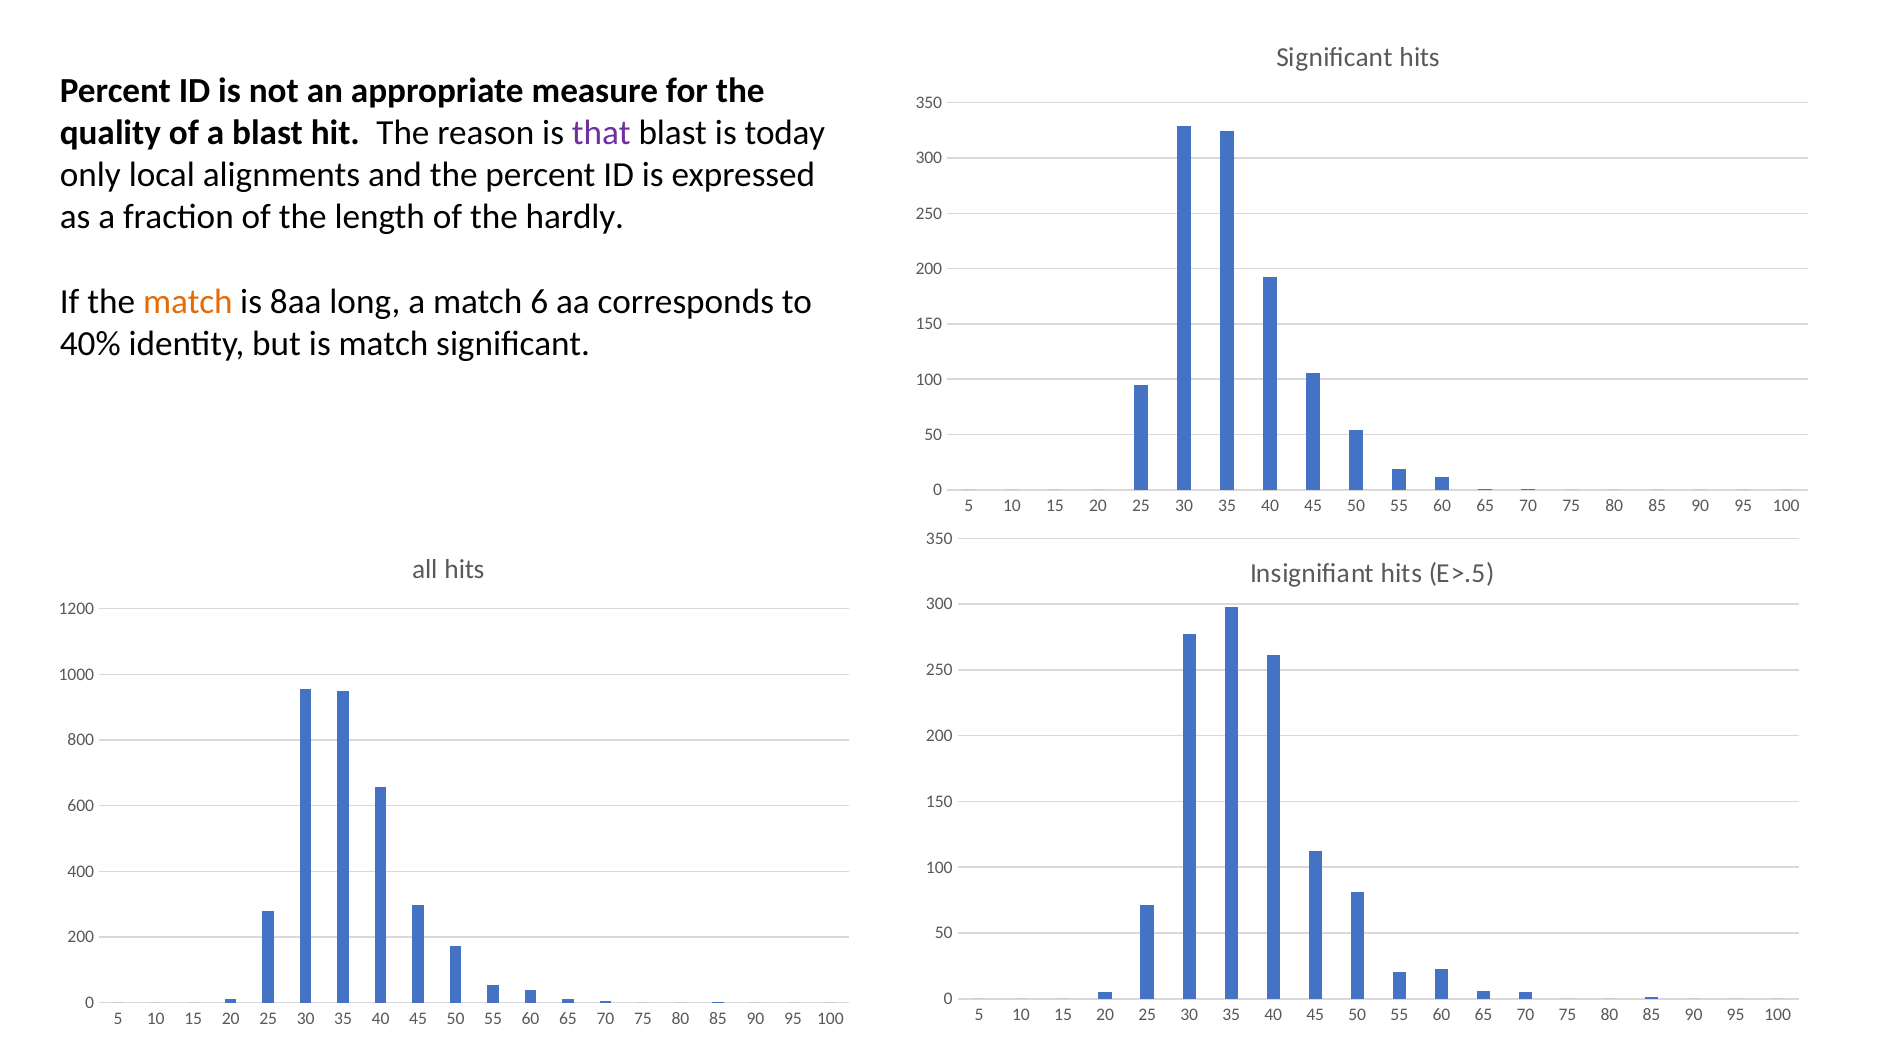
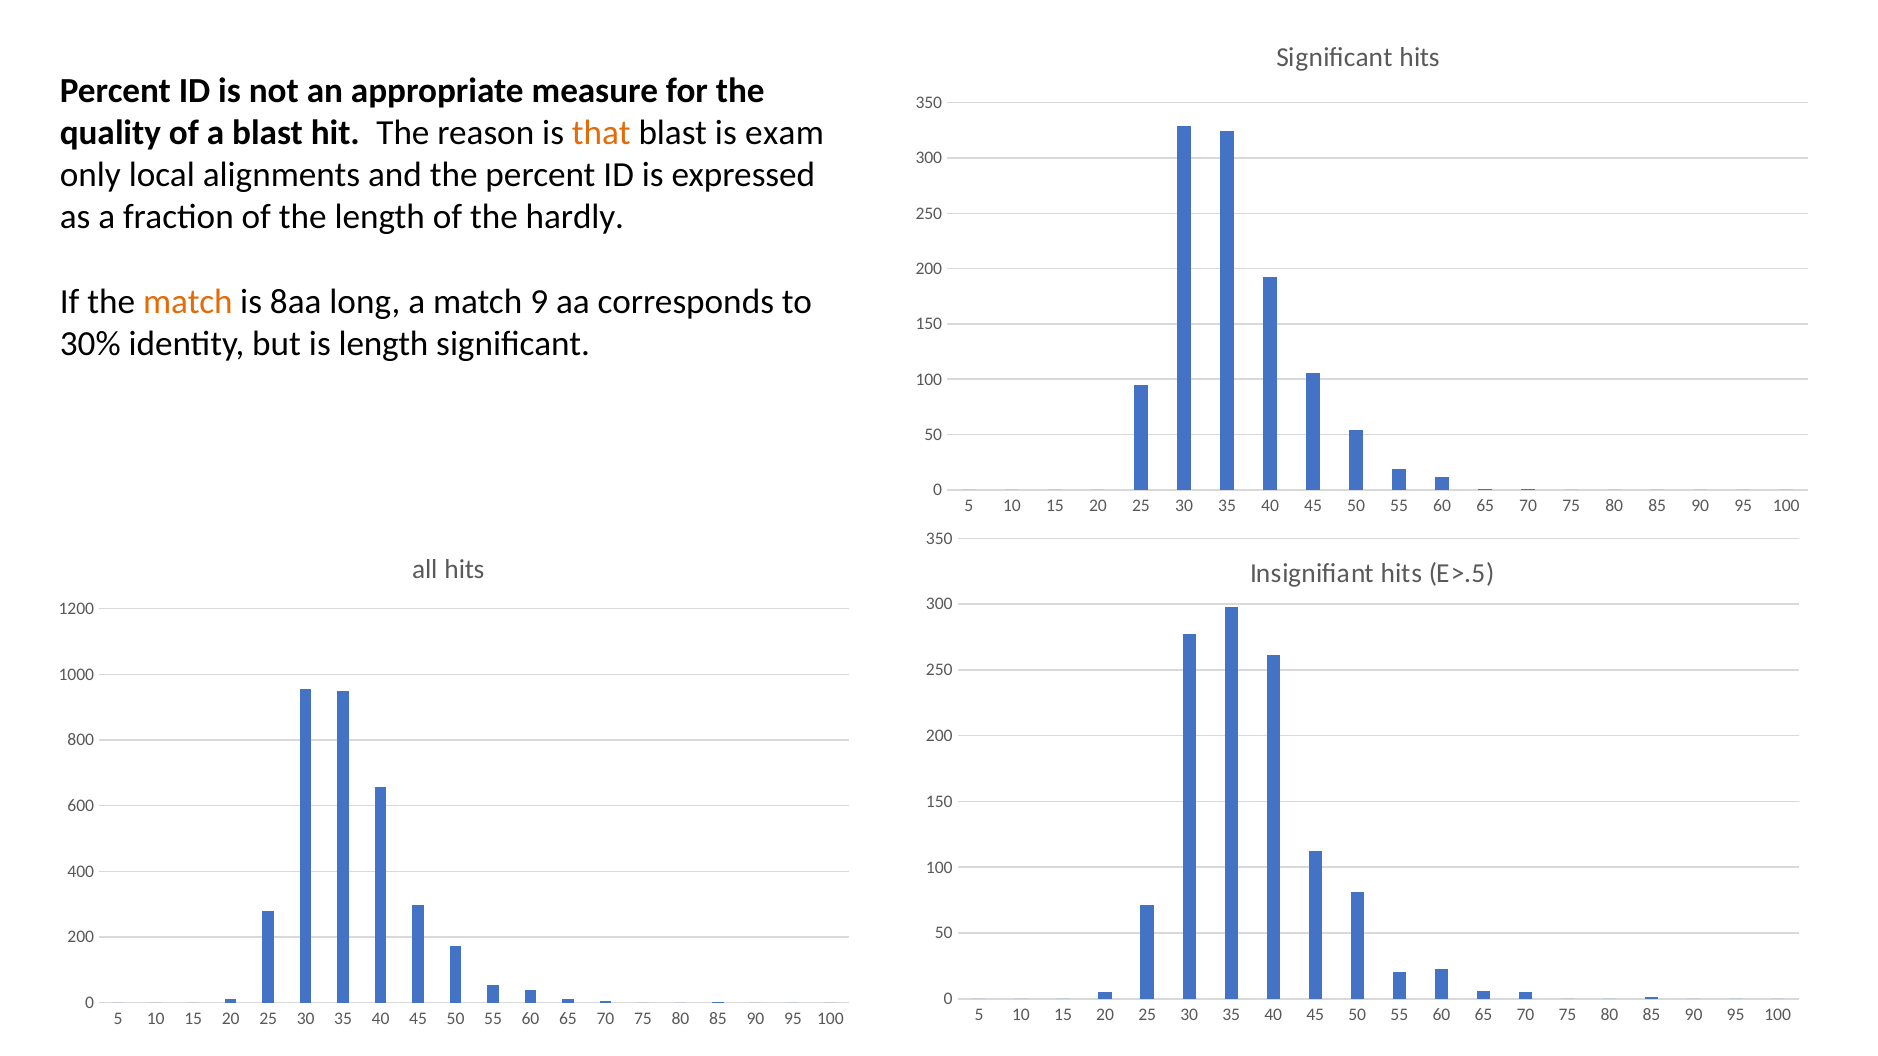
that colour: purple -> orange
today: today -> exam
6: 6 -> 9
40%: 40% -> 30%
is match: match -> length
